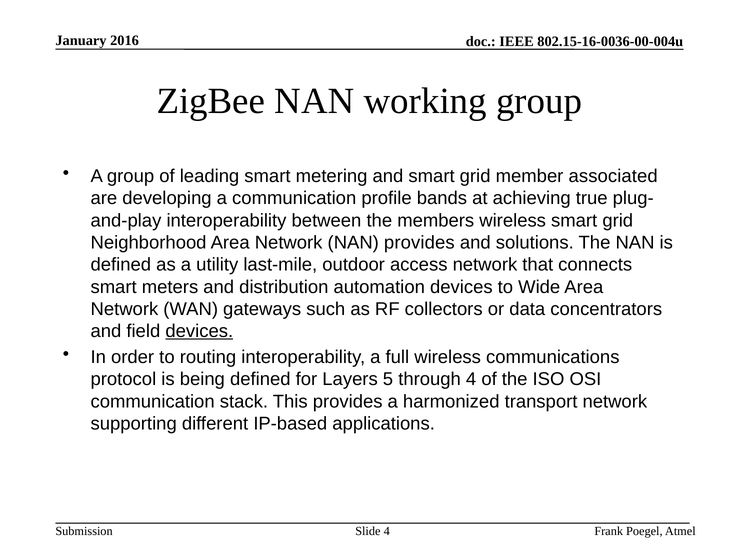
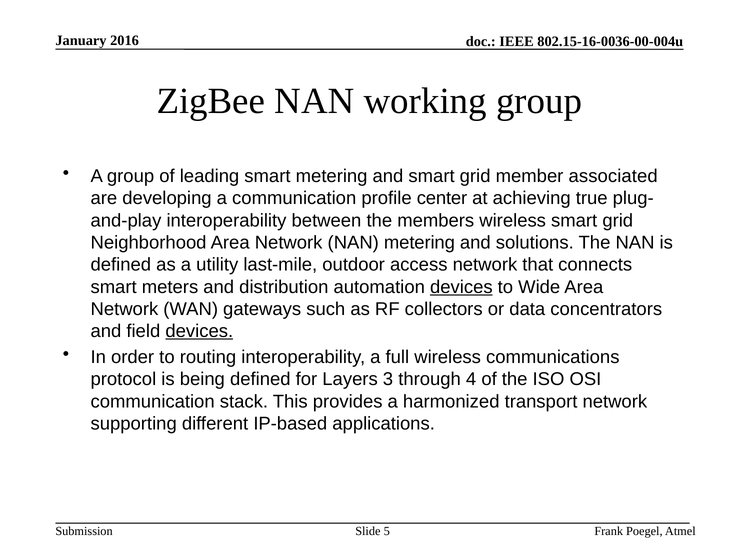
bands: bands -> center
NAN provides: provides -> metering
devices at (461, 287) underline: none -> present
5: 5 -> 3
Slide 4: 4 -> 5
